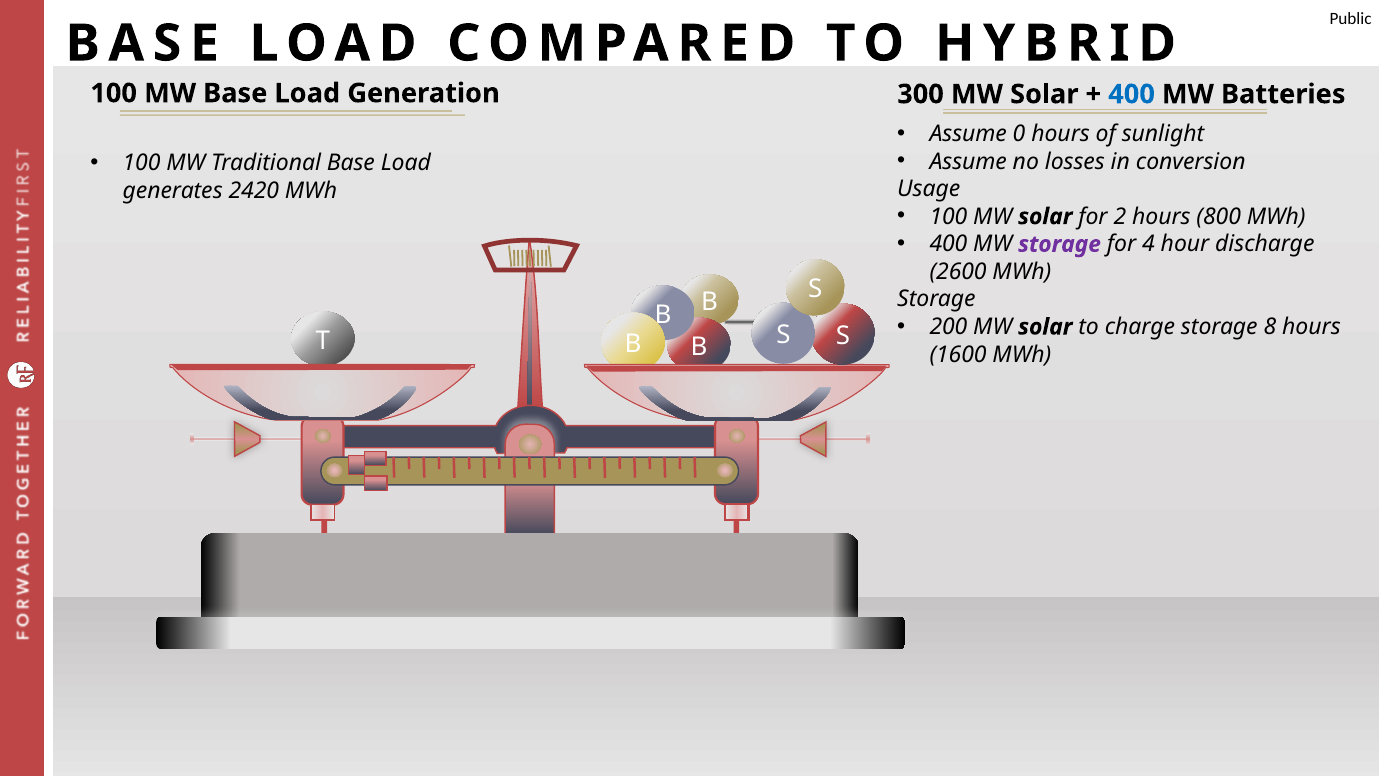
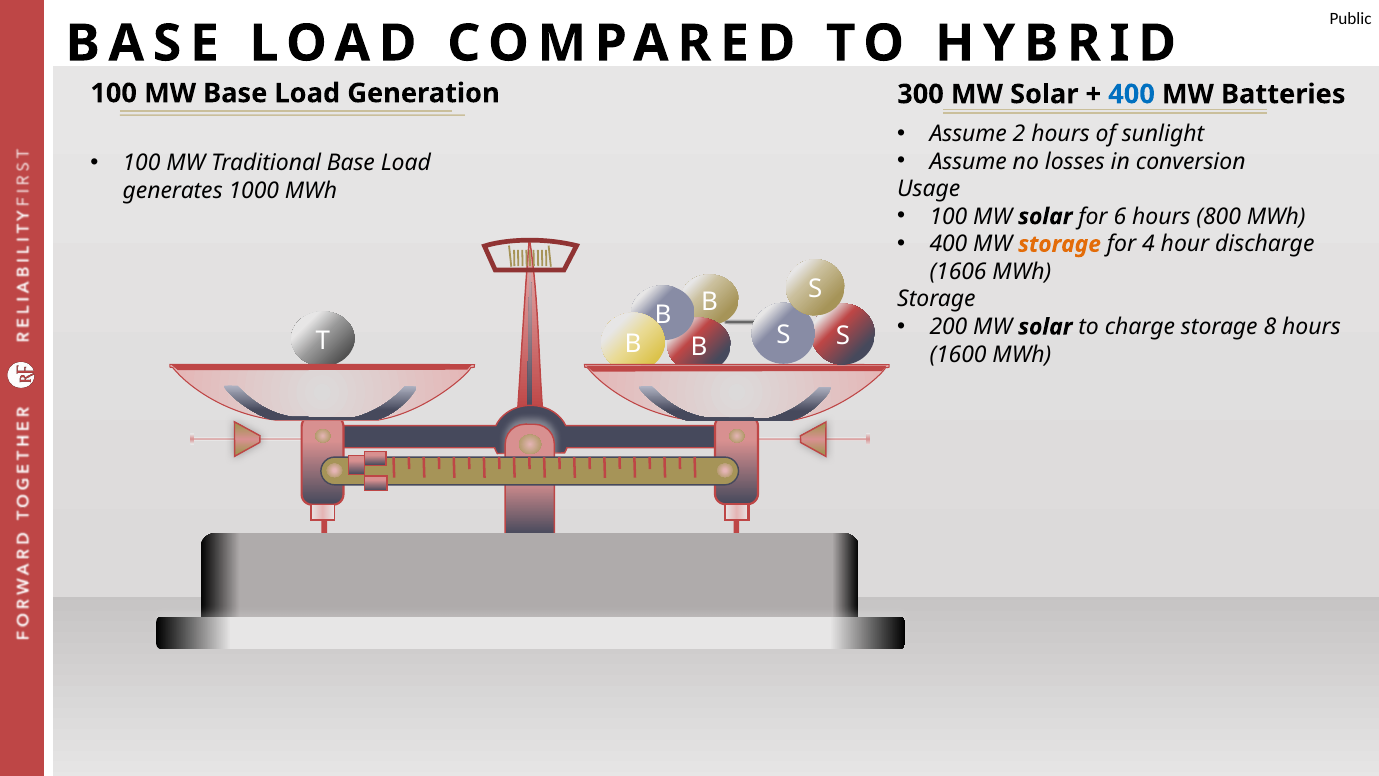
0: 0 -> 2
2420: 2420 -> 1000
2: 2 -> 6
storage at (1060, 244) colour: purple -> orange
2600: 2600 -> 1606
